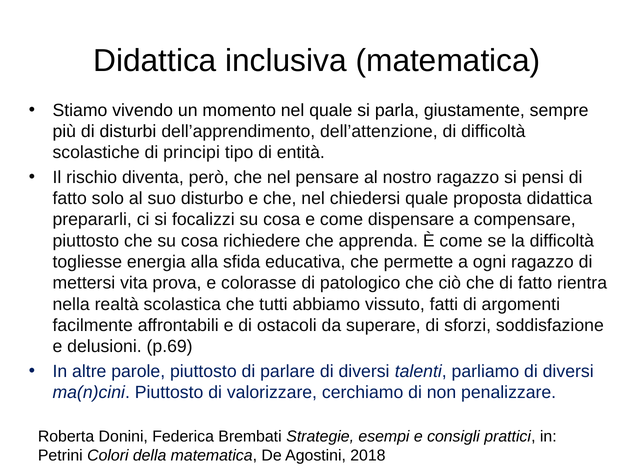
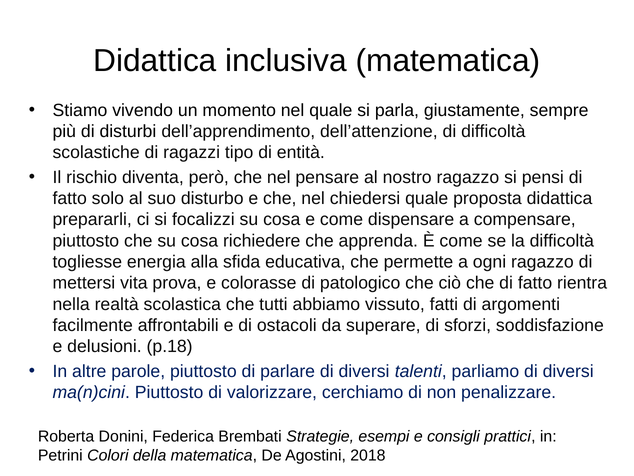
principi: principi -> ragazzi
p.69: p.69 -> p.18
